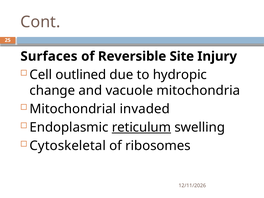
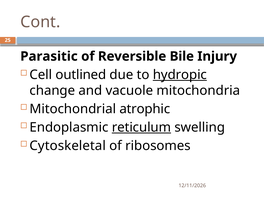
Surfaces: Surfaces -> Parasitic
Site: Site -> Bile
hydropic underline: none -> present
invaded: invaded -> atrophic
